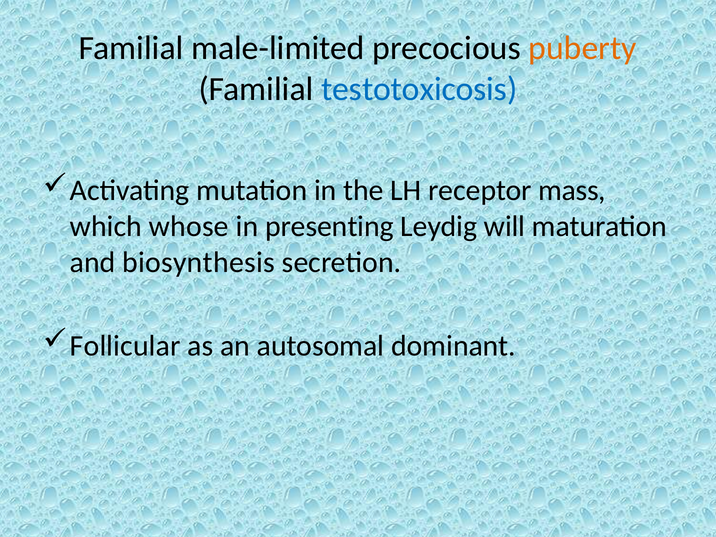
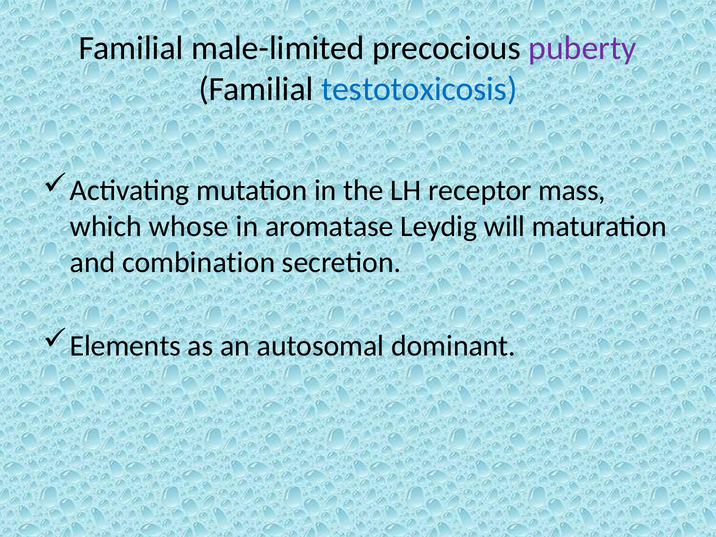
puberty colour: orange -> purple
presenting: presenting -> aromatase
biosynthesis: biosynthesis -> combination
Follicular: Follicular -> Elements
